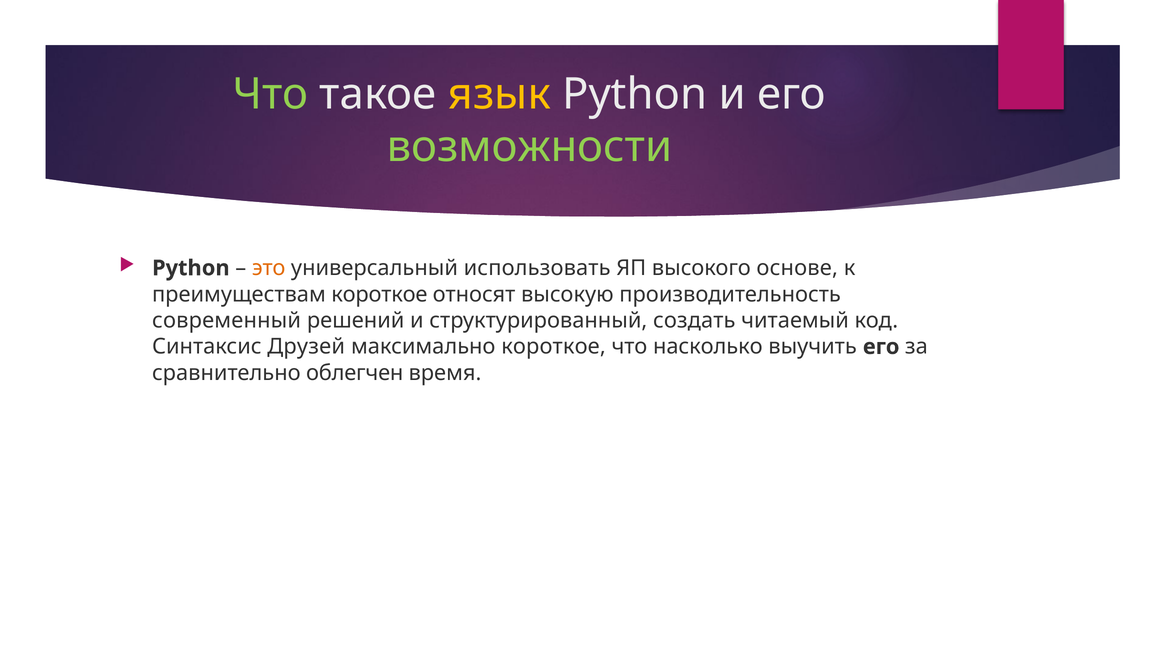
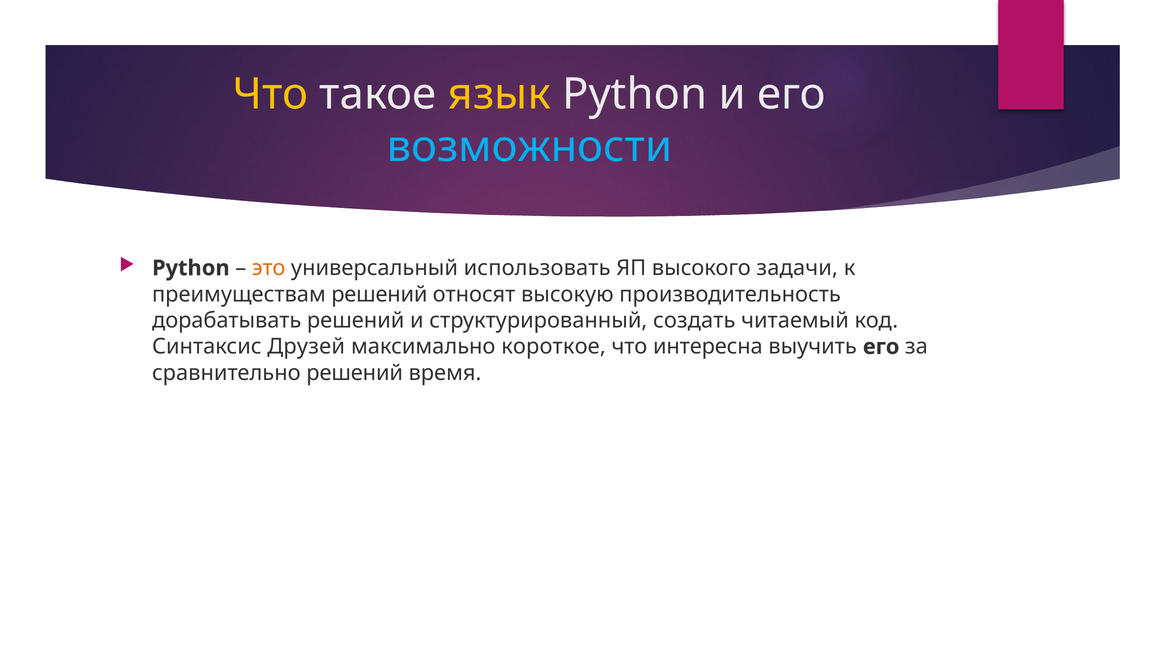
Что at (271, 94) colour: light green -> yellow
возможности colour: light green -> light blue
основе: основе -> задачи
преимуществам короткое: короткое -> решений
современный: современный -> дорабатывать
насколько: насколько -> интересна
сравнительно облегчен: облегчен -> решений
